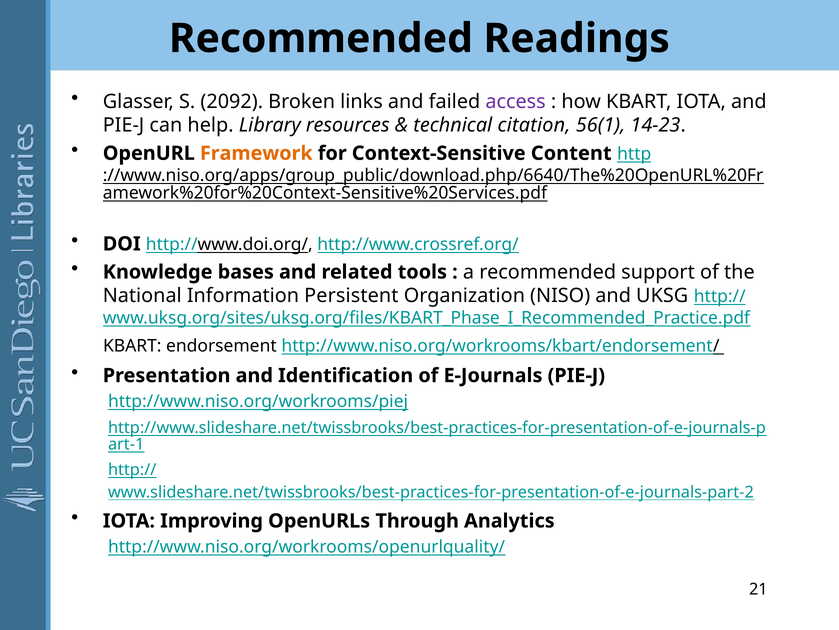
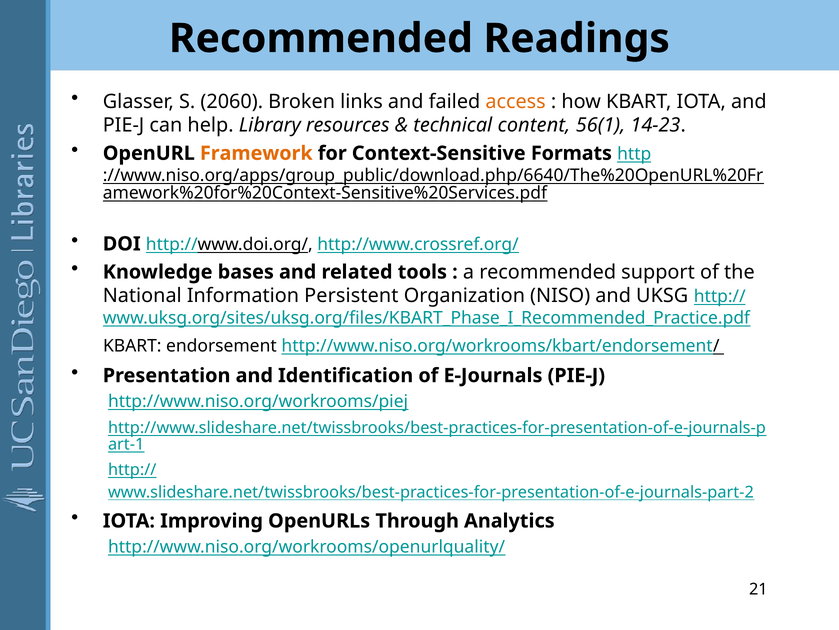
2092: 2092 -> 2060
access colour: purple -> orange
citation: citation -> content
Content: Content -> Formats
